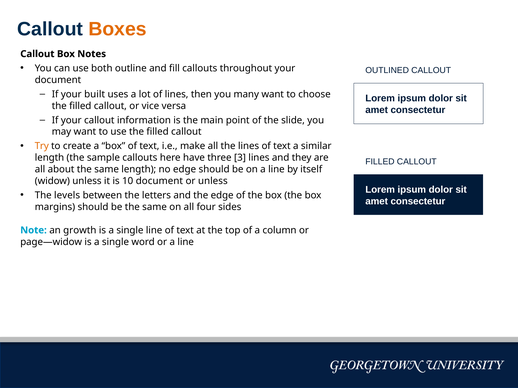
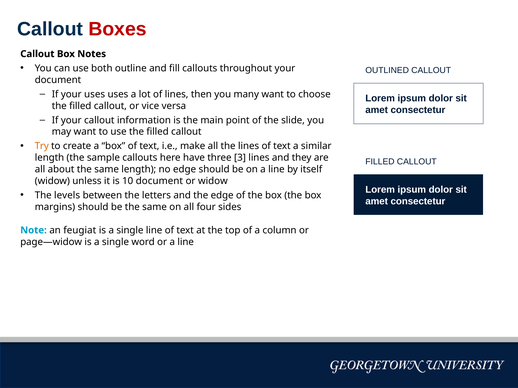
Boxes colour: orange -> red
your built: built -> uses
or unless: unless -> widow
growth: growth -> feugiat
